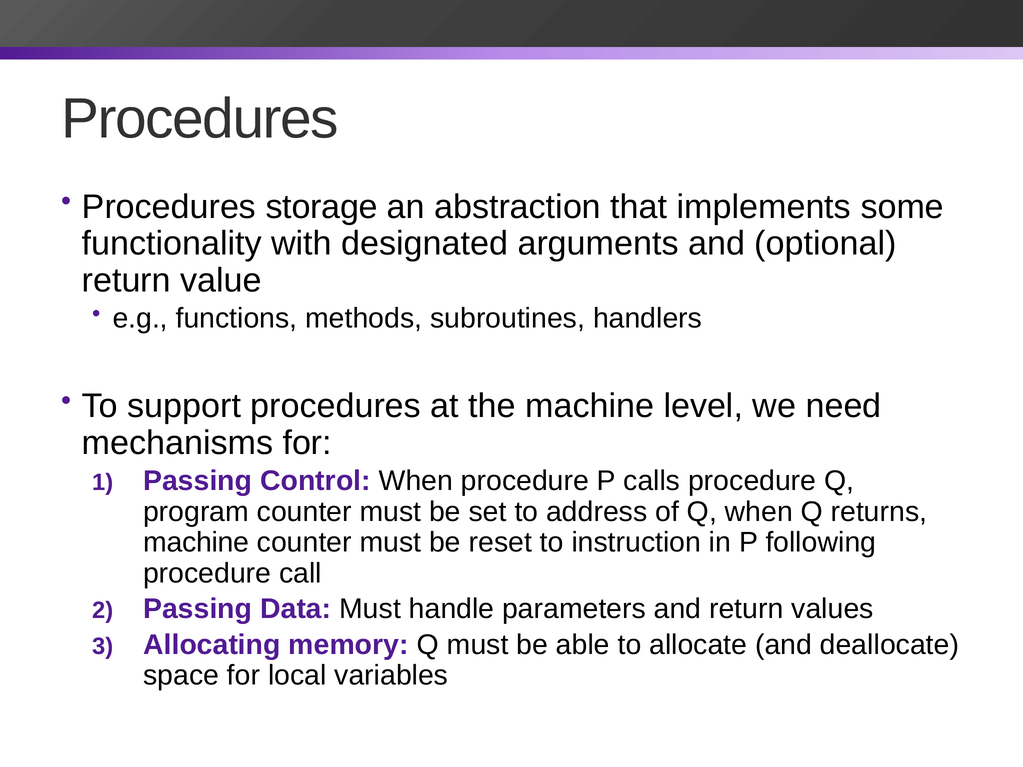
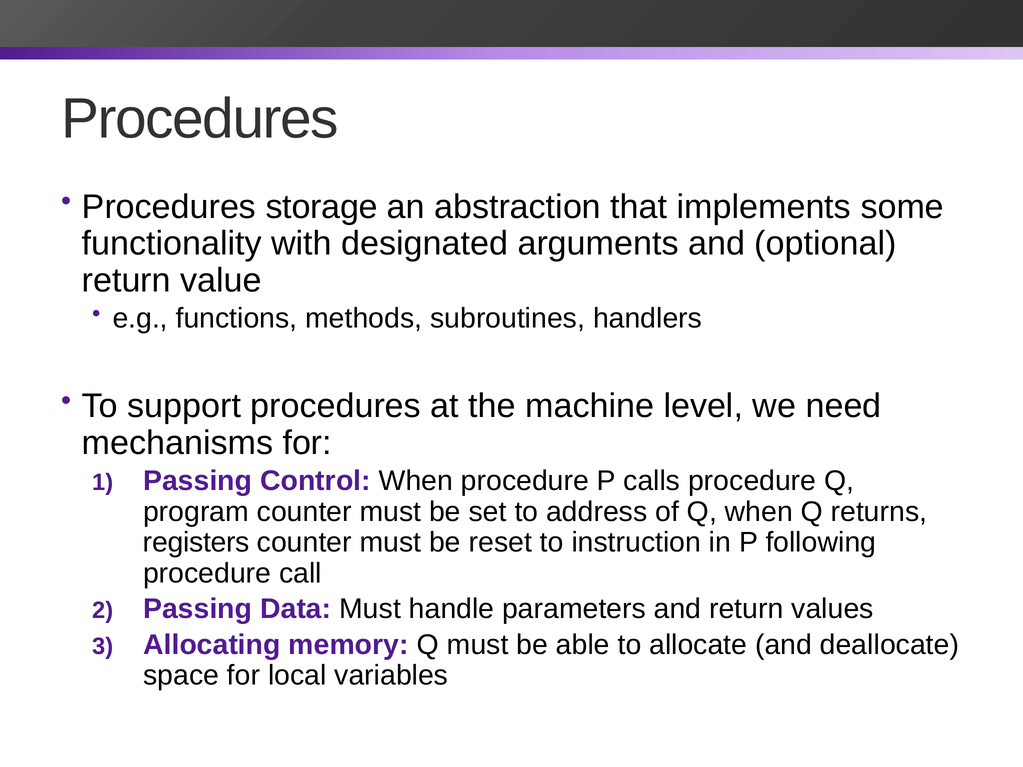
machine at (196, 543): machine -> registers
